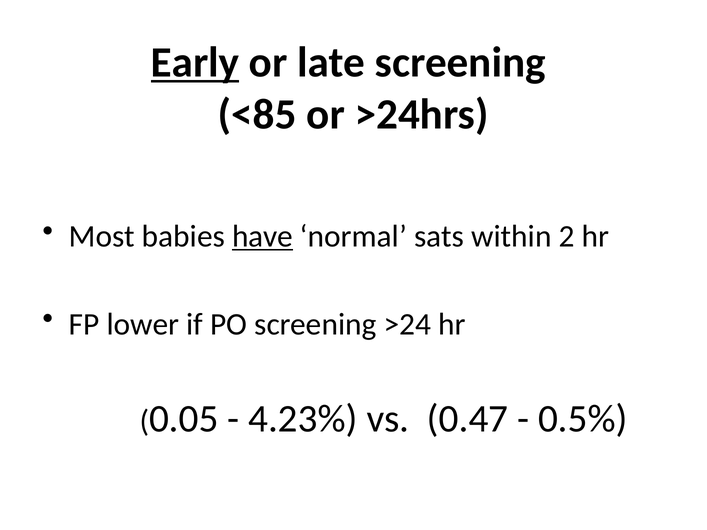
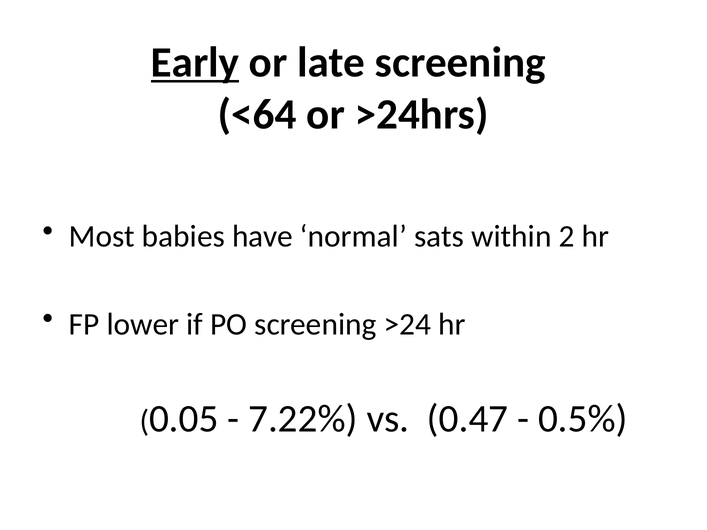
<85: <85 -> <64
have underline: present -> none
4.23%: 4.23% -> 7.22%
